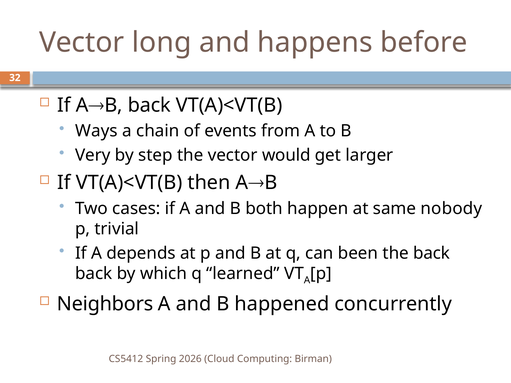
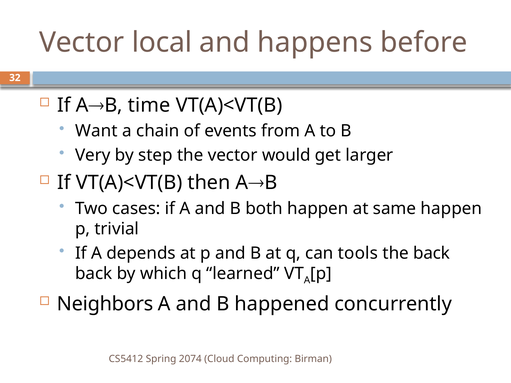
long: long -> local
B back: back -> time
Ways: Ways -> Want
same nobody: nobody -> happen
been: been -> tools
2026: 2026 -> 2074
